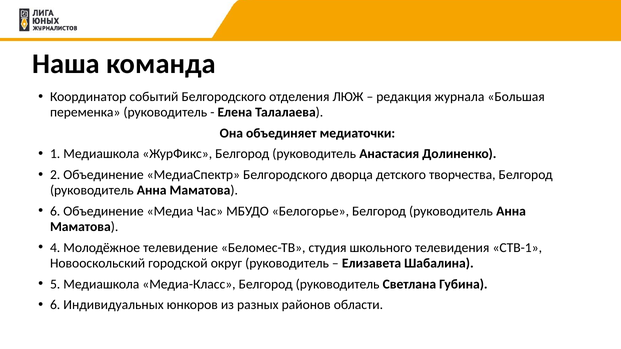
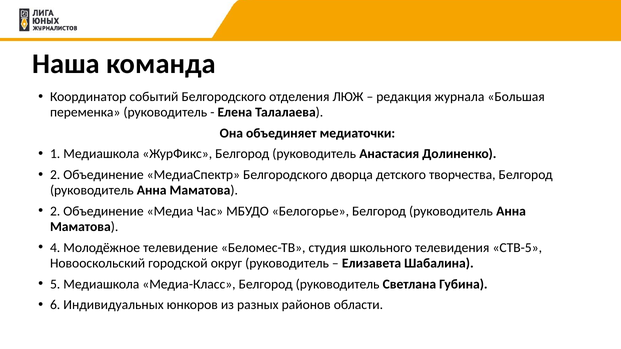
6 at (55, 211): 6 -> 2
СТВ-1: СТВ-1 -> СТВ-5
